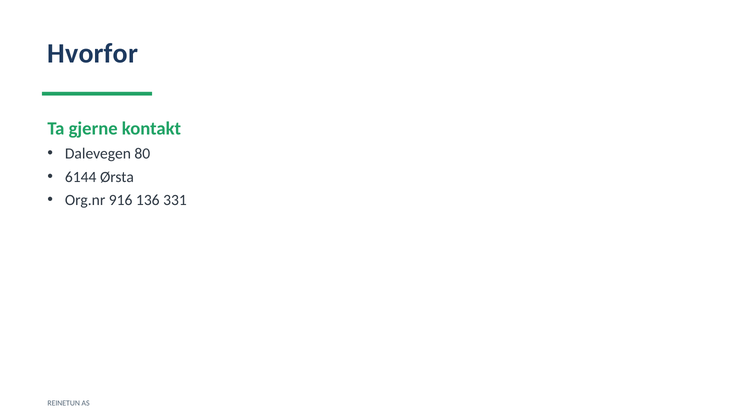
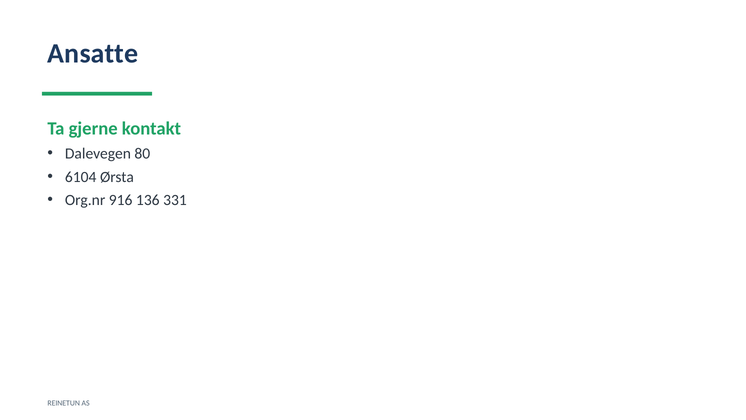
Hvorfor: Hvorfor -> Ansatte
6144: 6144 -> 6104
